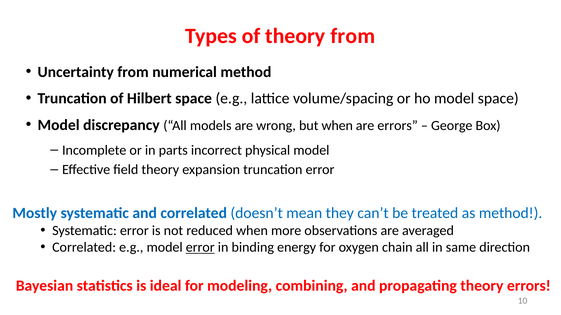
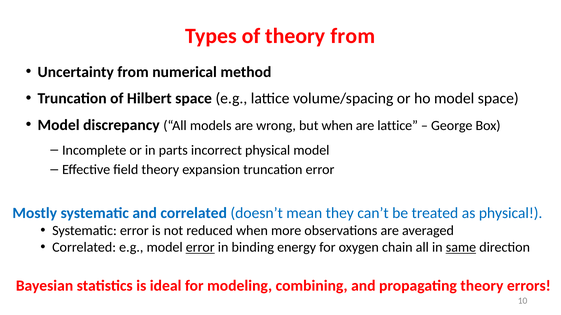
are errors: errors -> lattice
as method: method -> physical
same underline: none -> present
